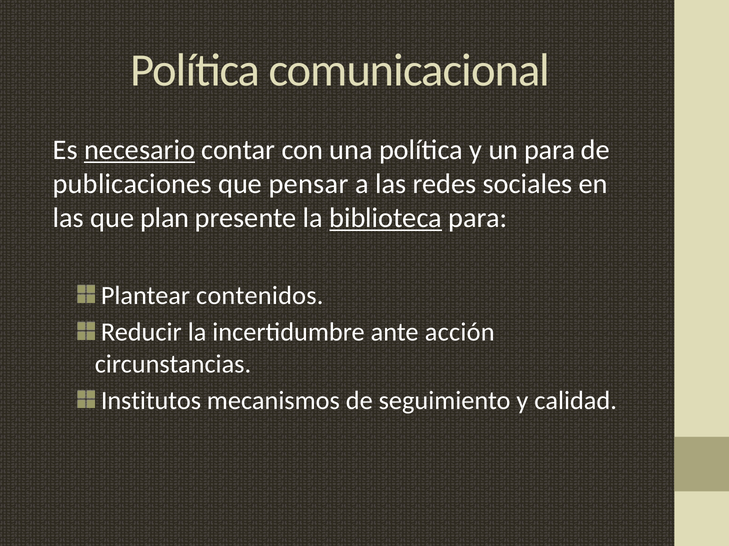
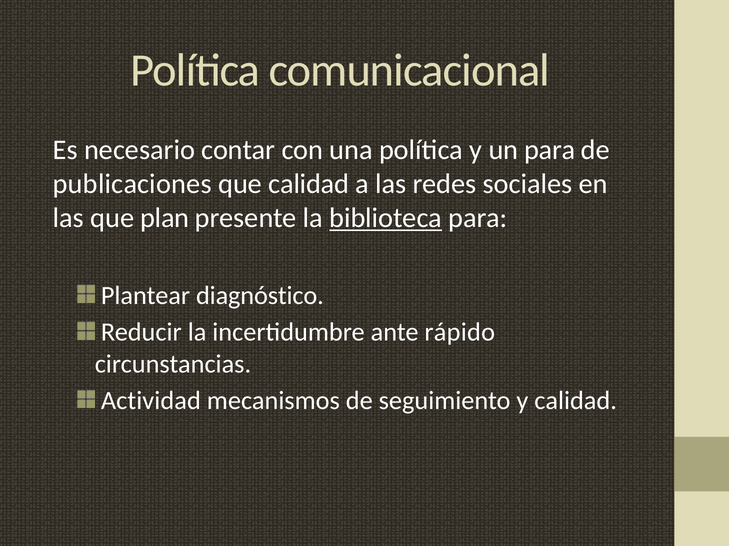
necesario underline: present -> none
que pensar: pensar -> calidad
contenidos: contenidos -> diagnóstico
acción: acción -> rápido
Institutos: Institutos -> Actividad
